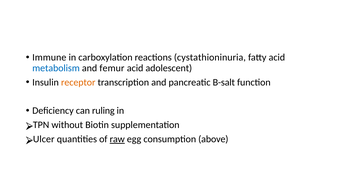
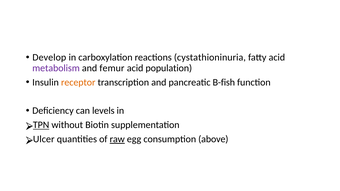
Immune: Immune -> Develop
metabolism colour: blue -> purple
adolescent: adolescent -> population
B-salt: B-salt -> B-fish
ruling: ruling -> levels
TPN underline: none -> present
